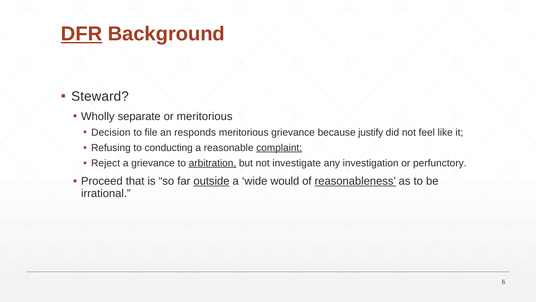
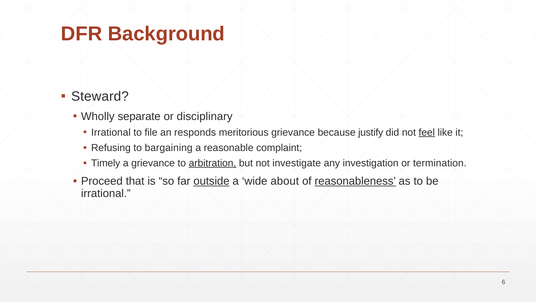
DFR underline: present -> none
or meritorious: meritorious -> disciplinary
Decision at (111, 132): Decision -> Irrational
feel underline: none -> present
conducting: conducting -> bargaining
complaint underline: present -> none
Reject: Reject -> Timely
perfunctory: perfunctory -> termination
would: would -> about
